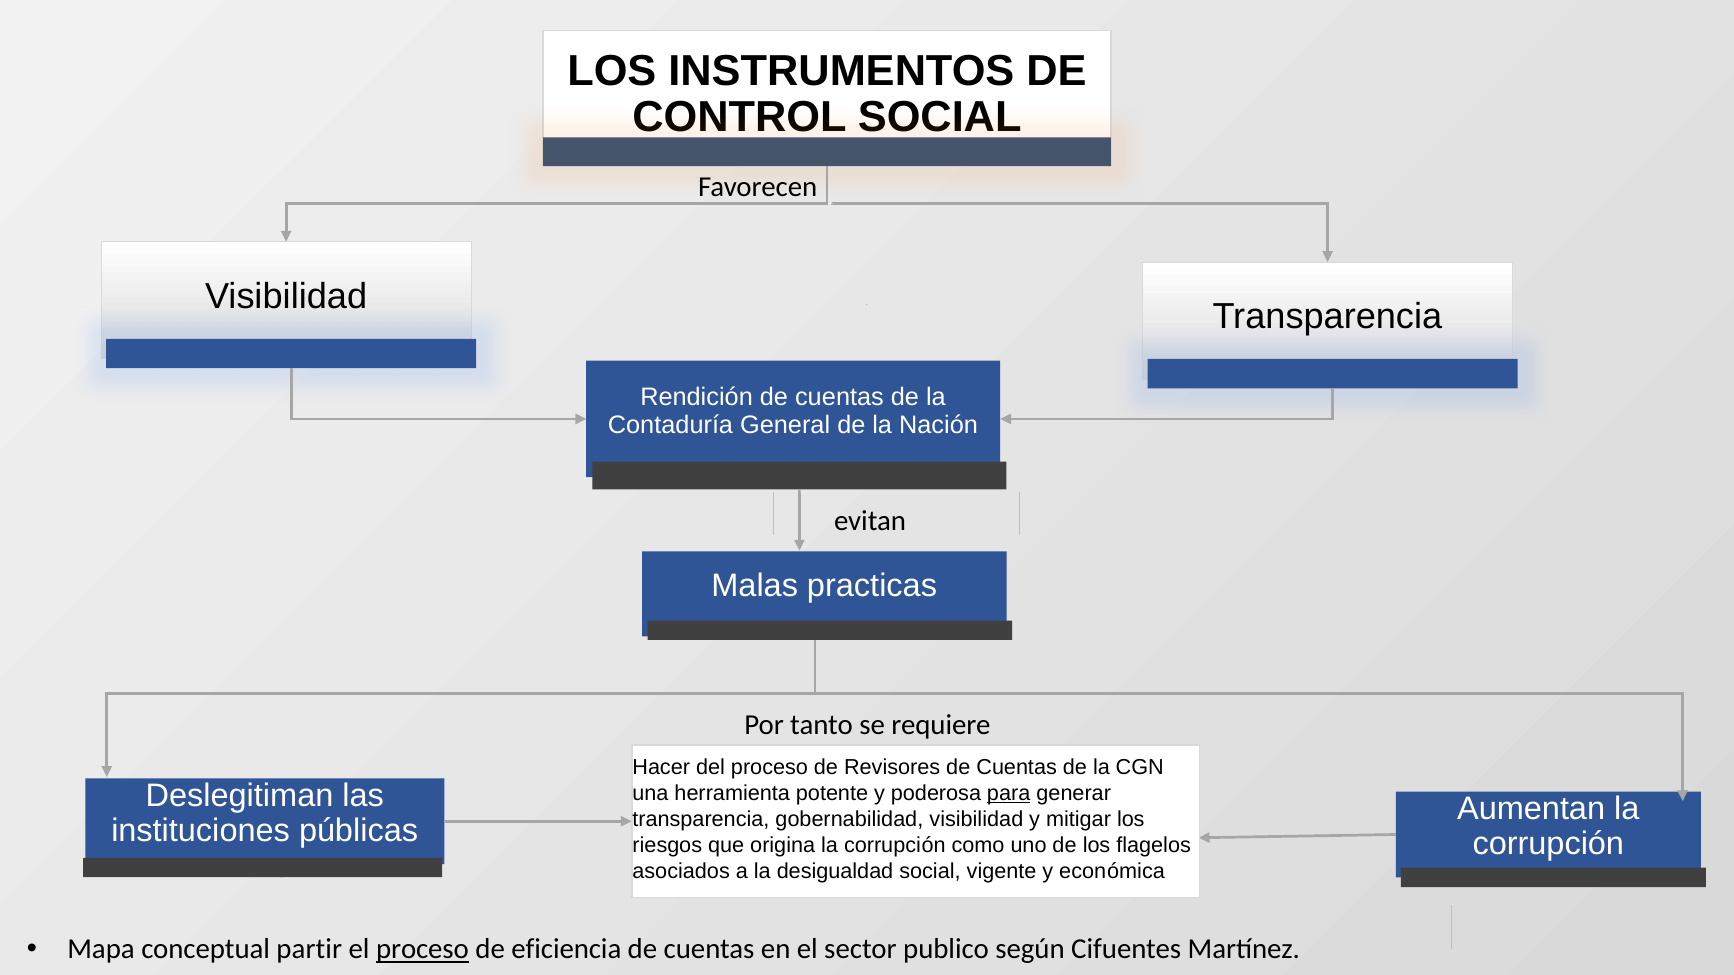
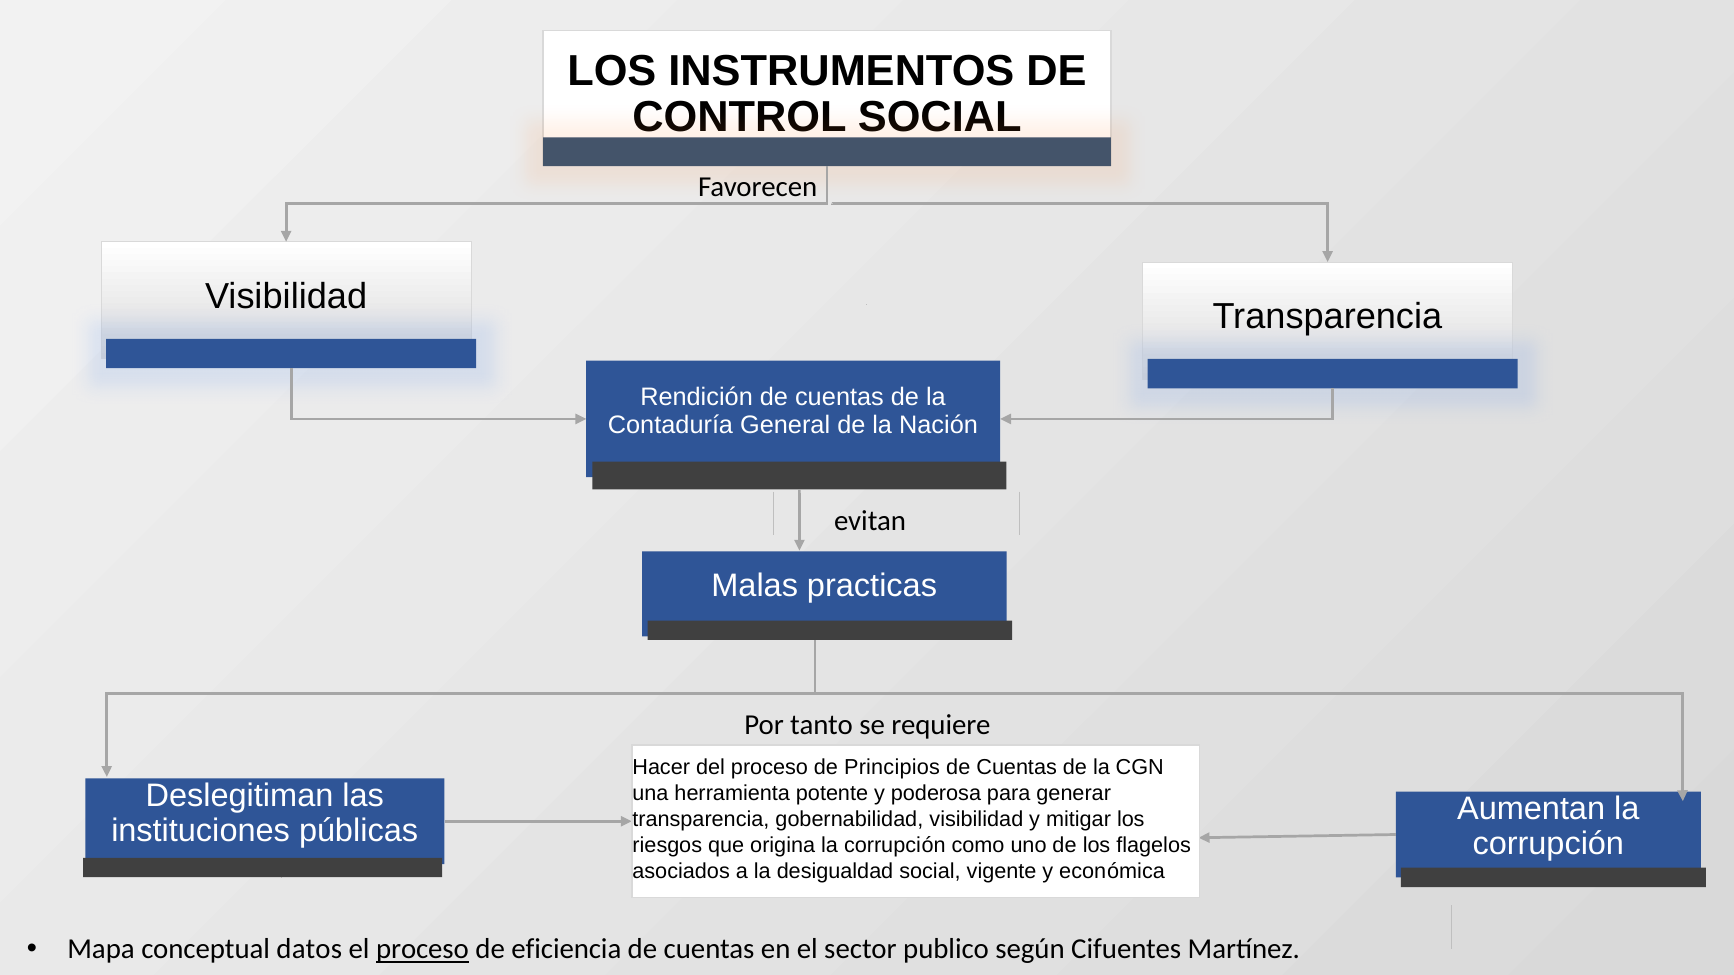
Revisores: Revisores -> Principios
para underline: present -> none
partir: partir -> datos
